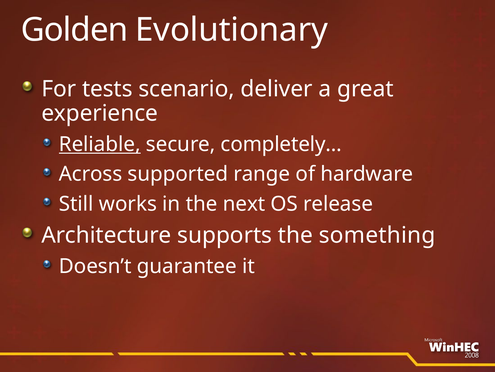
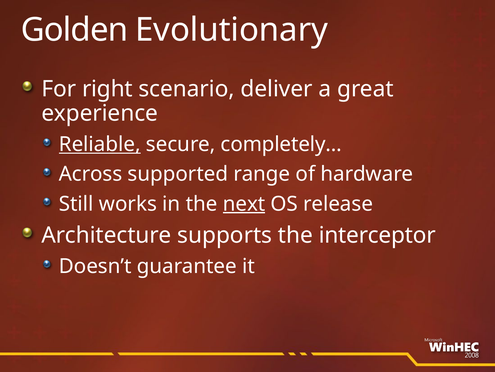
tests: tests -> right
next underline: none -> present
something: something -> interceptor
